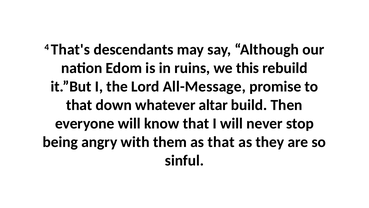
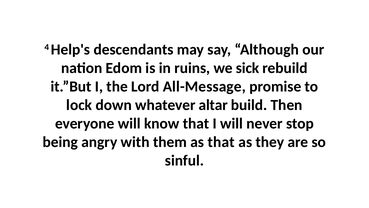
That's: That's -> Help's
this: this -> sick
that at (79, 105): that -> lock
